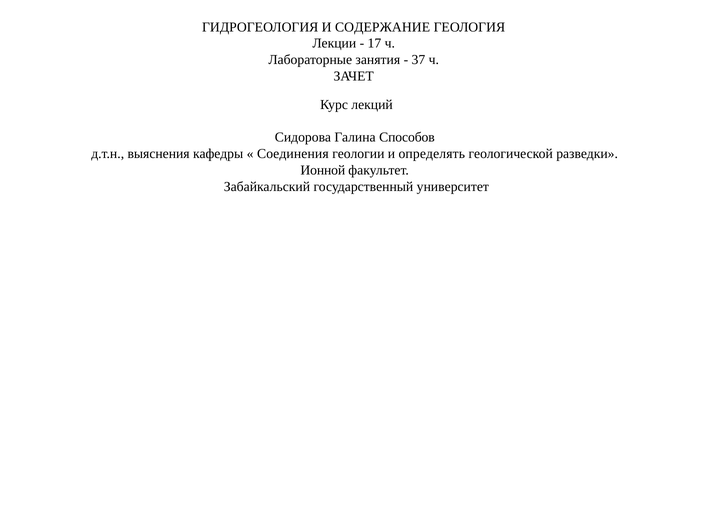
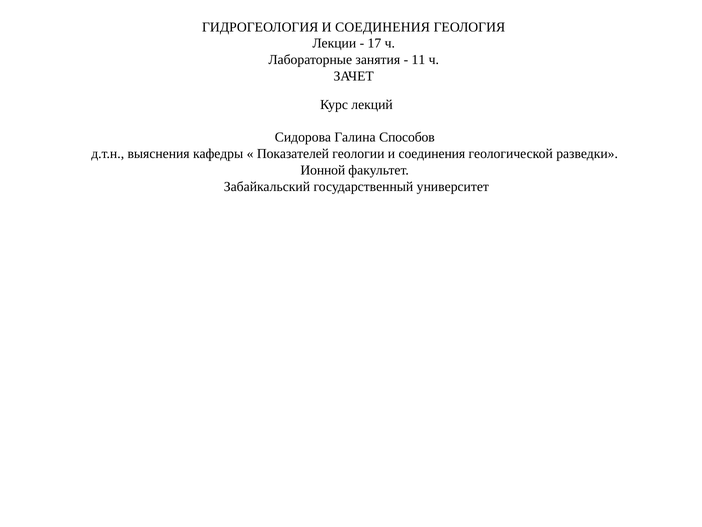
ГИДРОГЕОЛОГИЯ И СОДЕРЖАНИЕ: СОДЕРЖАНИЕ -> СОЕДИНЕНИЯ
37: 37 -> 11
Соединения: Соединения -> Показателей
геологии и определять: определять -> соединения
